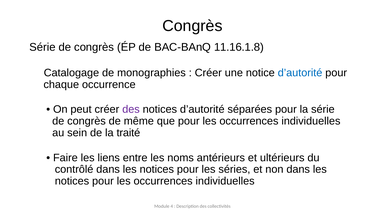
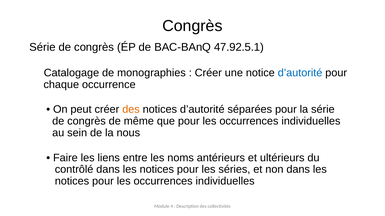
11.16.1.8: 11.16.1.8 -> 47.92.5.1
des at (131, 110) colour: purple -> orange
traité: traité -> nous
